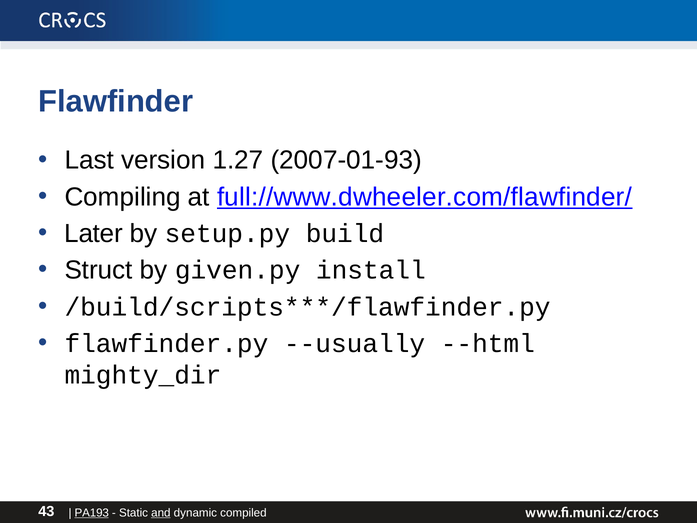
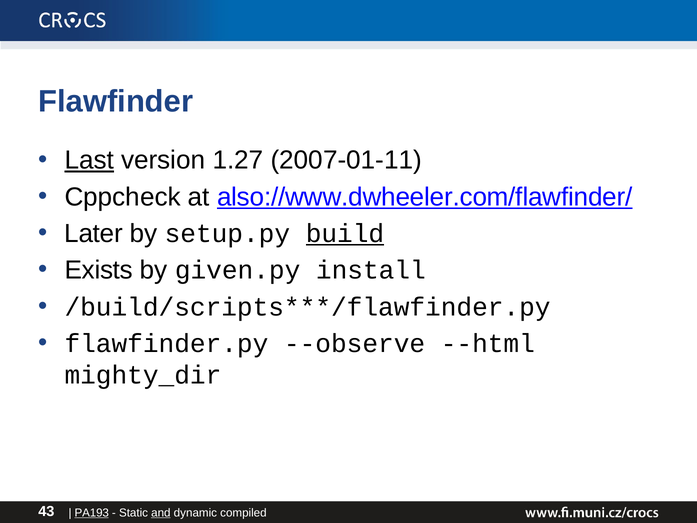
Last underline: none -> present
2007-01-93: 2007-01-93 -> 2007-01-11
Compiling: Compiling -> Cppcheck
full://www.dwheeler.com/flawfinder/: full://www.dwheeler.com/flawfinder/ -> also://www.dwheeler.com/flawfinder/
build underline: none -> present
Struct: Struct -> Exists
--usually: --usually -> --observe
